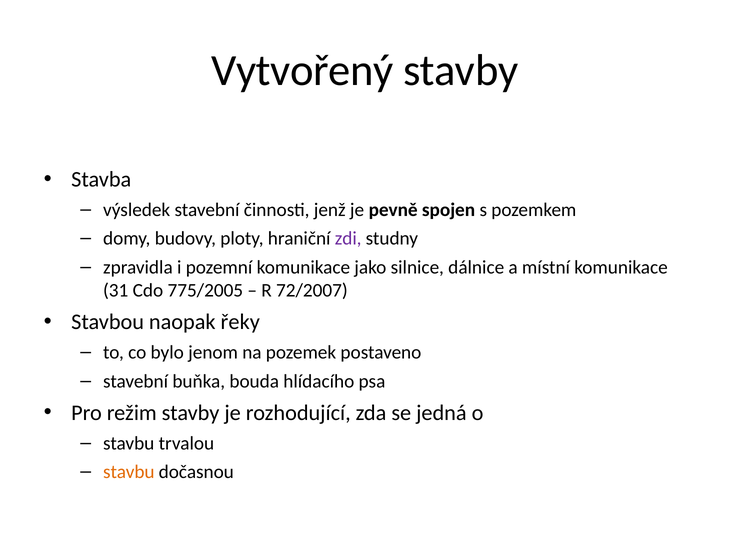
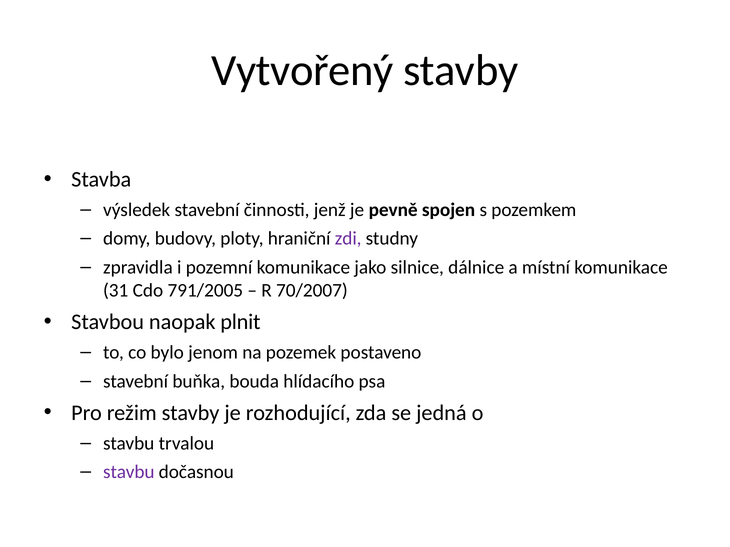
775/2005: 775/2005 -> 791/2005
72/2007: 72/2007 -> 70/2007
řeky: řeky -> plnit
stavbu at (129, 472) colour: orange -> purple
